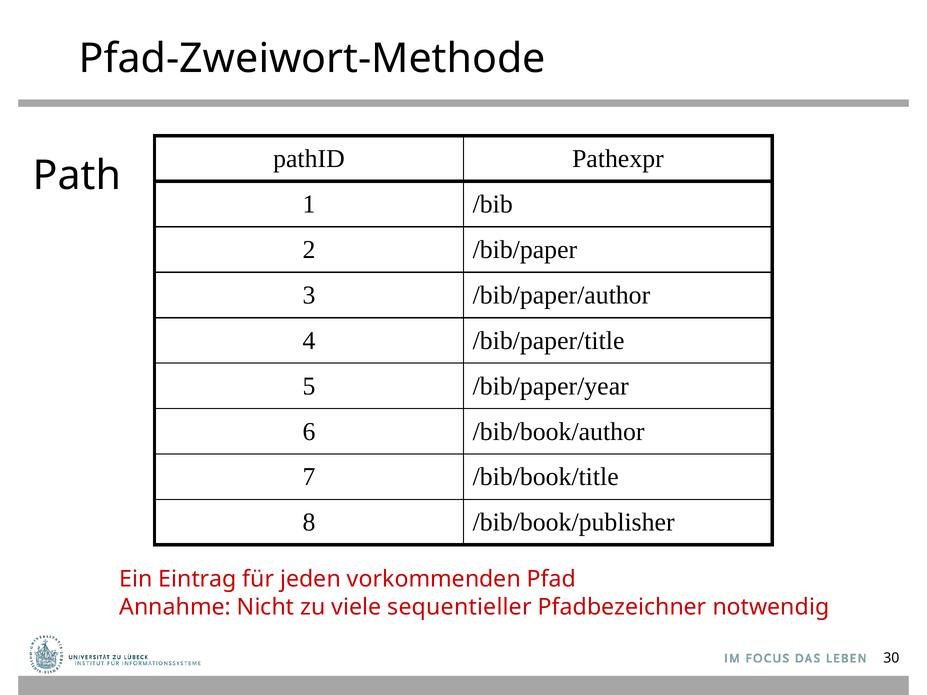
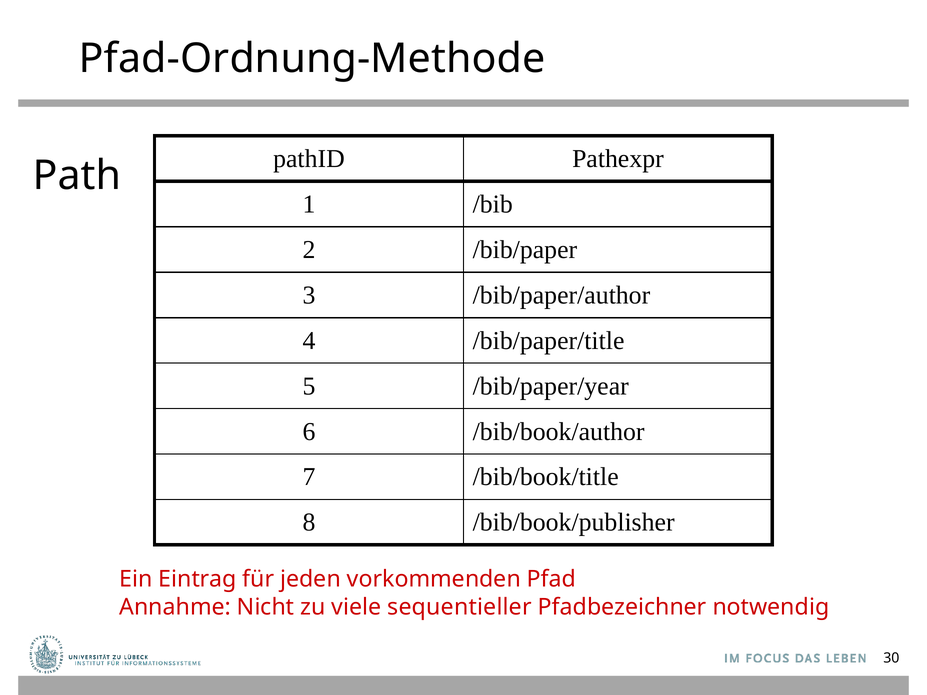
Pfad-Zweiwort-Methode: Pfad-Zweiwort-Methode -> Pfad-Ordnung-Methode
